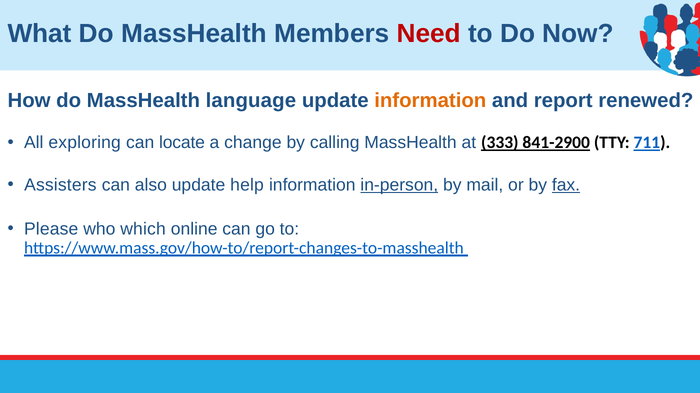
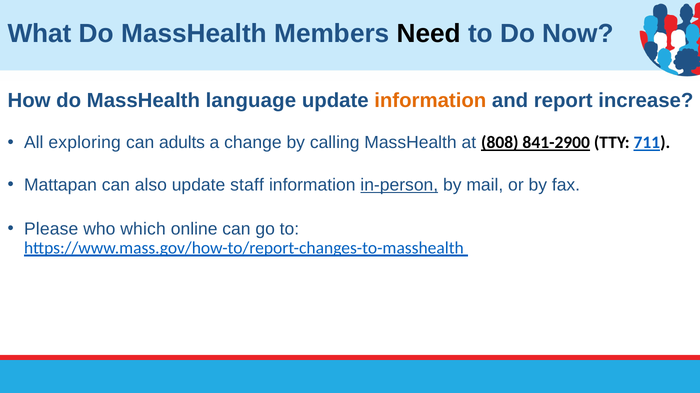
Need colour: red -> black
renewed: renewed -> increase
locate: locate -> adults
333: 333 -> 808
Assisters: Assisters -> Mattapan
help: help -> staff
fax underline: present -> none
